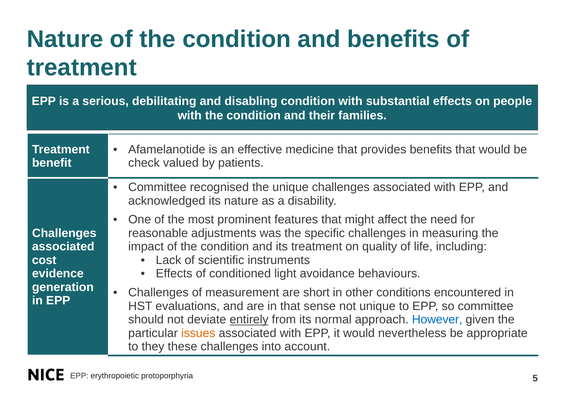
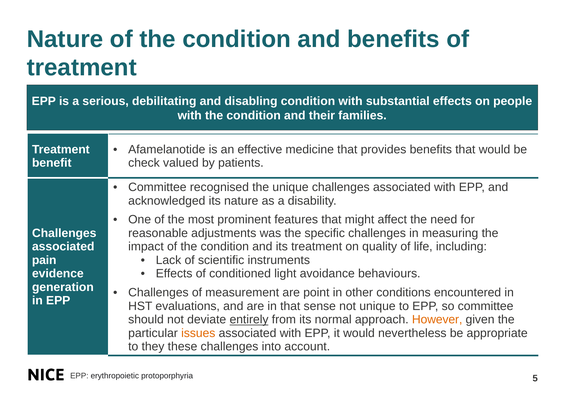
cost: cost -> pain
short: short -> point
However colour: blue -> orange
